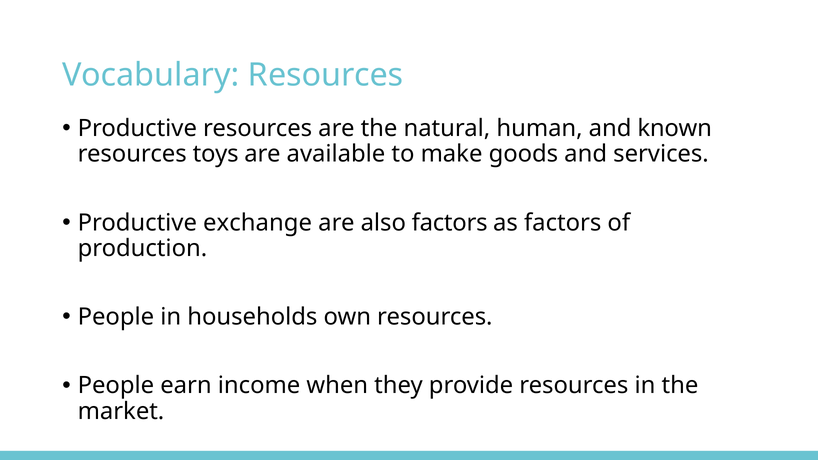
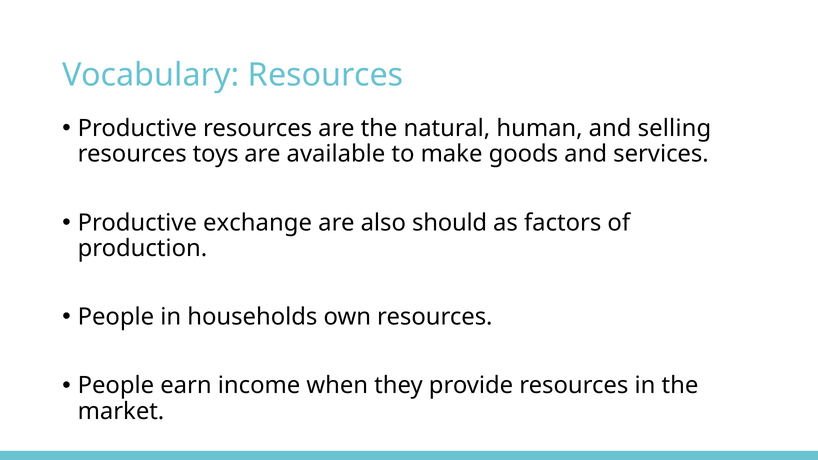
known: known -> selling
also factors: factors -> should
